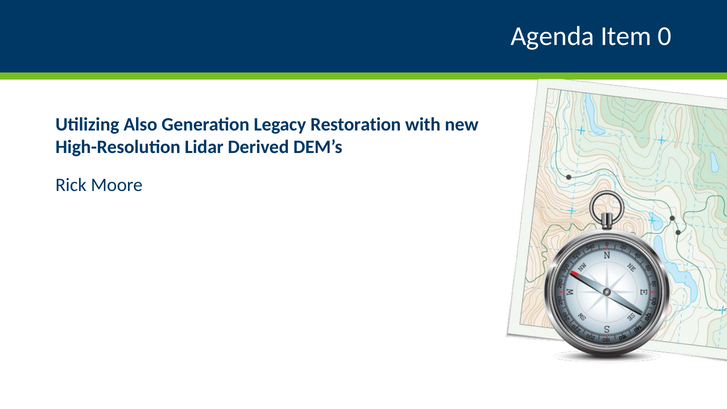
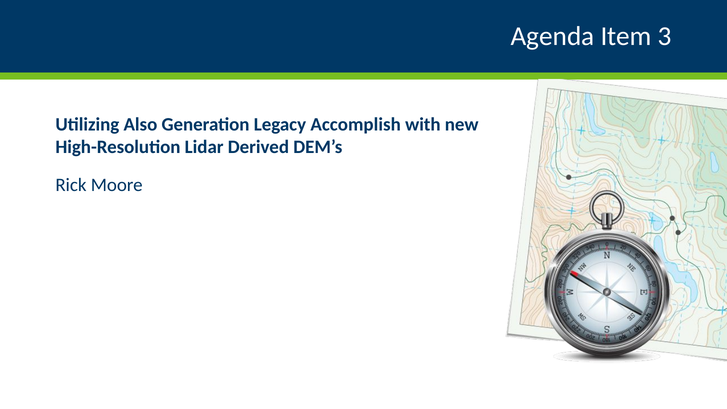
0: 0 -> 3
Restoration: Restoration -> Accomplish
